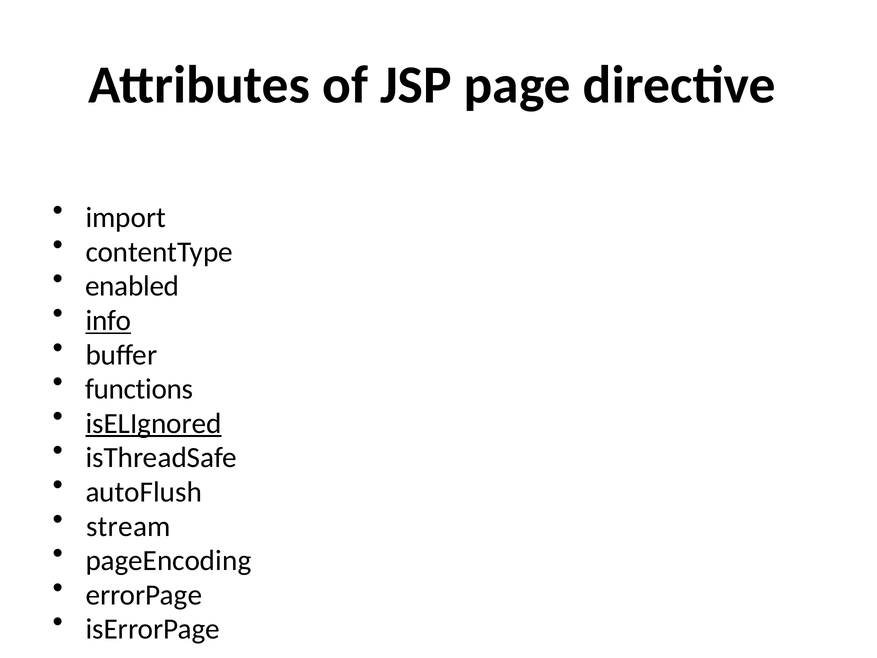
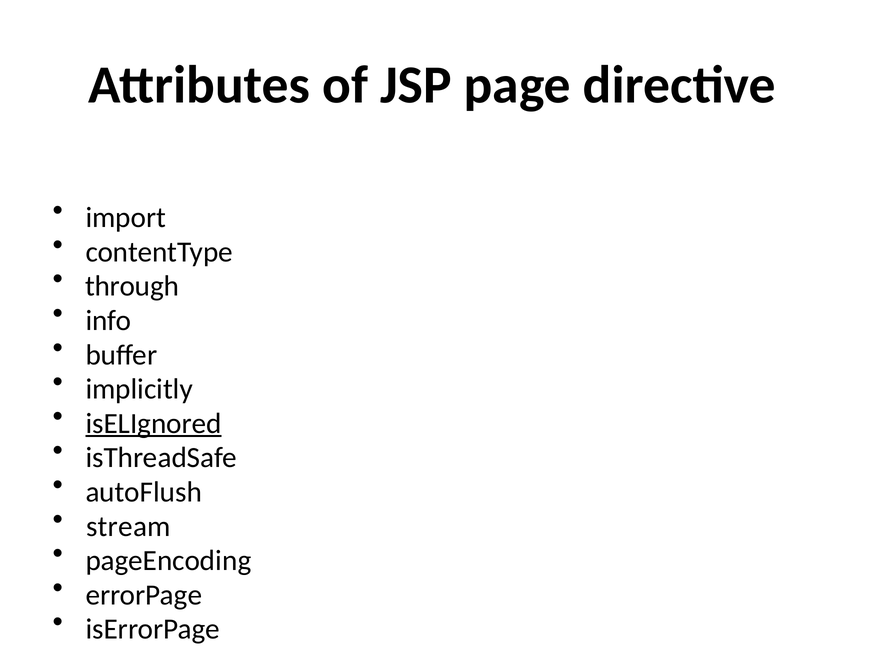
enabled: enabled -> through
info underline: present -> none
functions: functions -> implicitly
